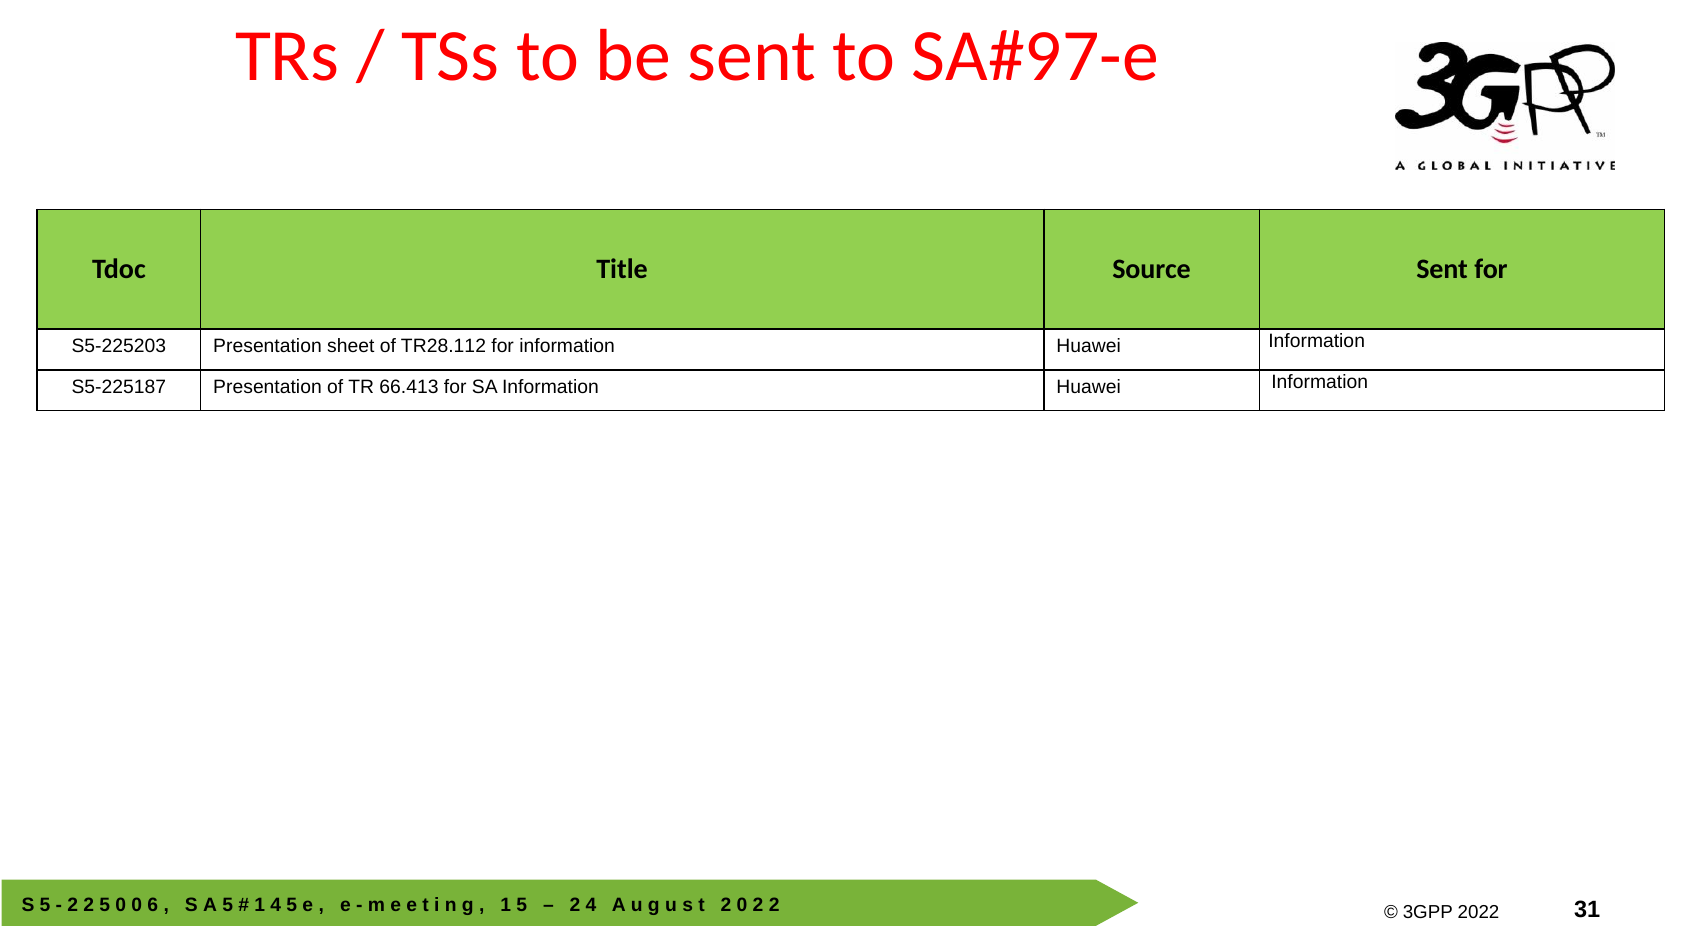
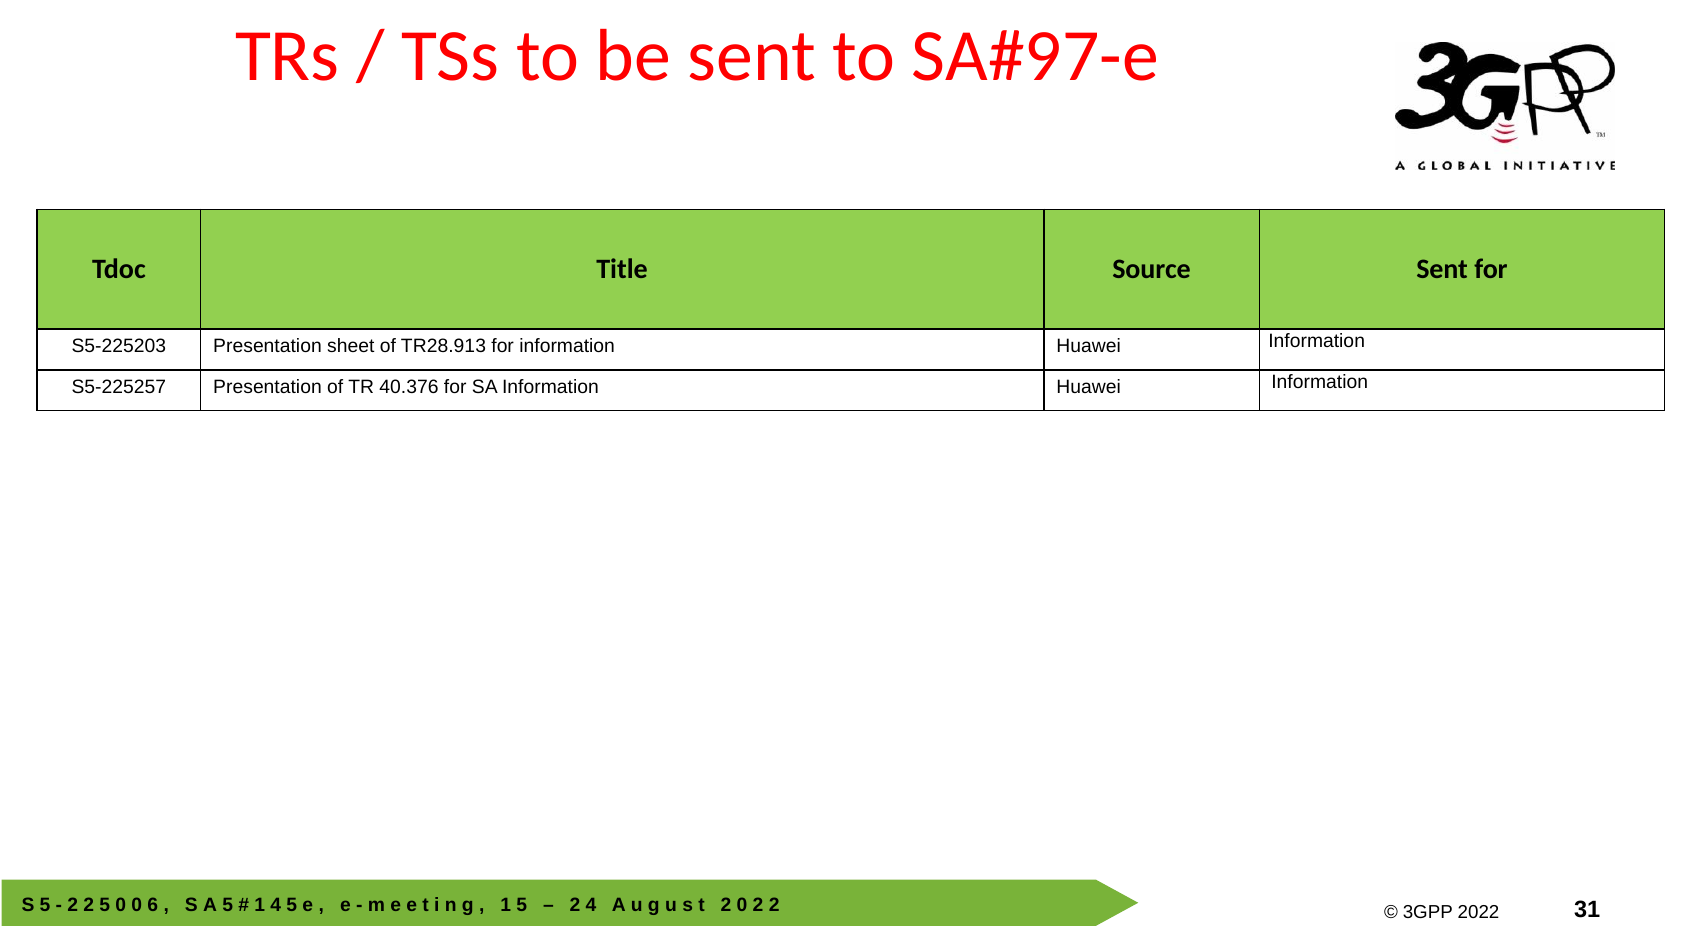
TR28.112: TR28.112 -> TR28.913
S5‑225187: S5‑225187 -> S5‑225257
66.413: 66.413 -> 40.376
